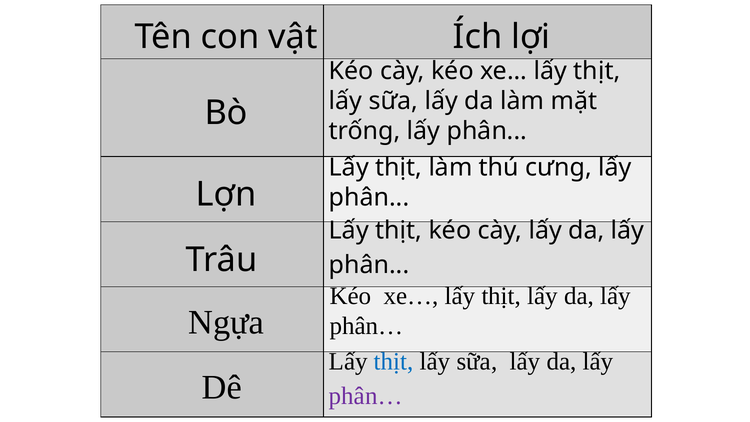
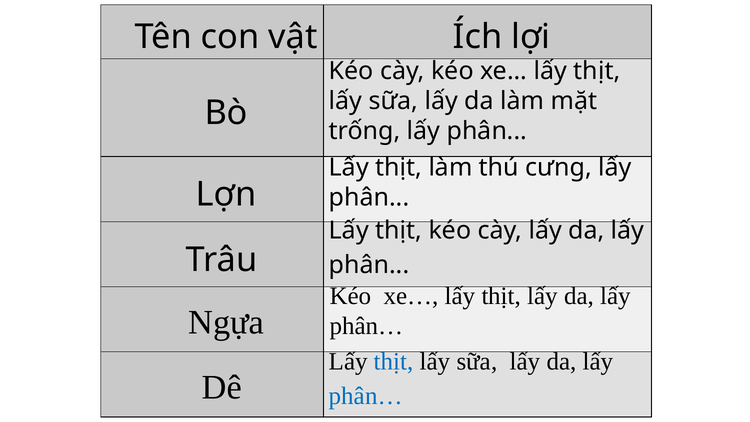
phân… at (366, 396) colour: purple -> blue
